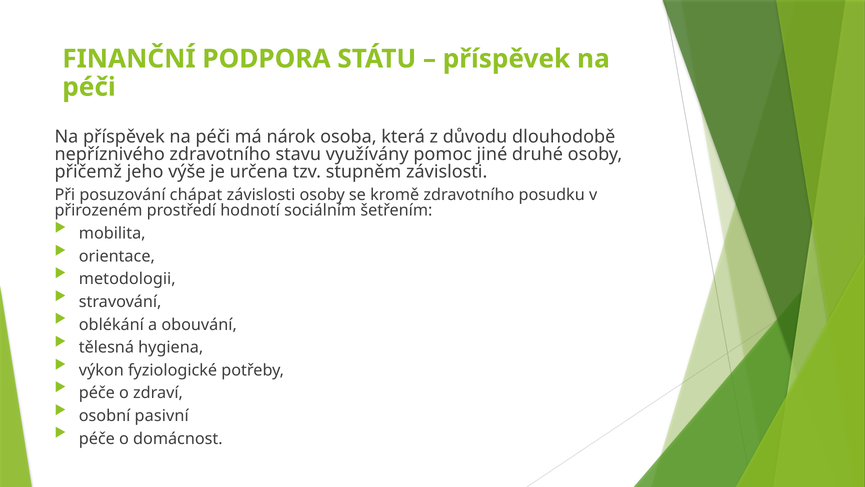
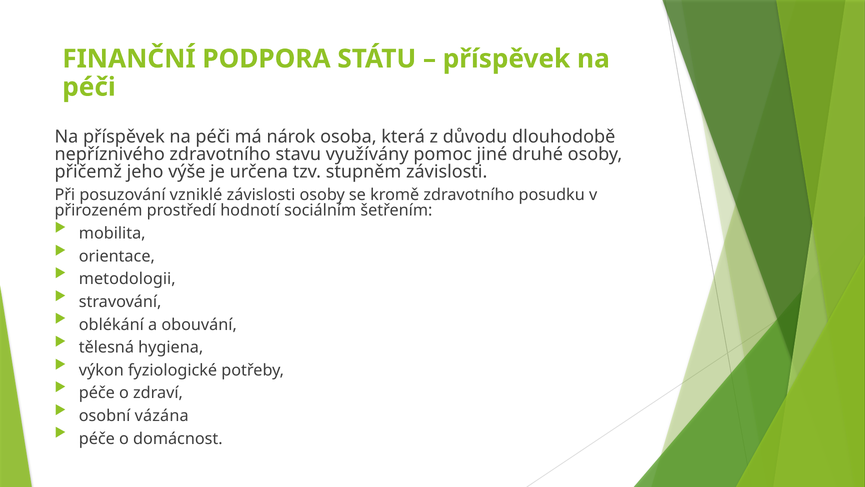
chápat: chápat -> vzniklé
pasivní: pasivní -> vázána
